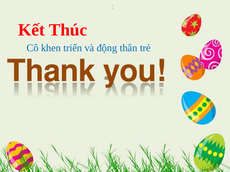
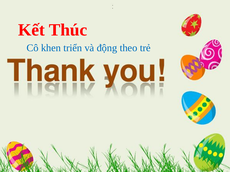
thân: thân -> theo
